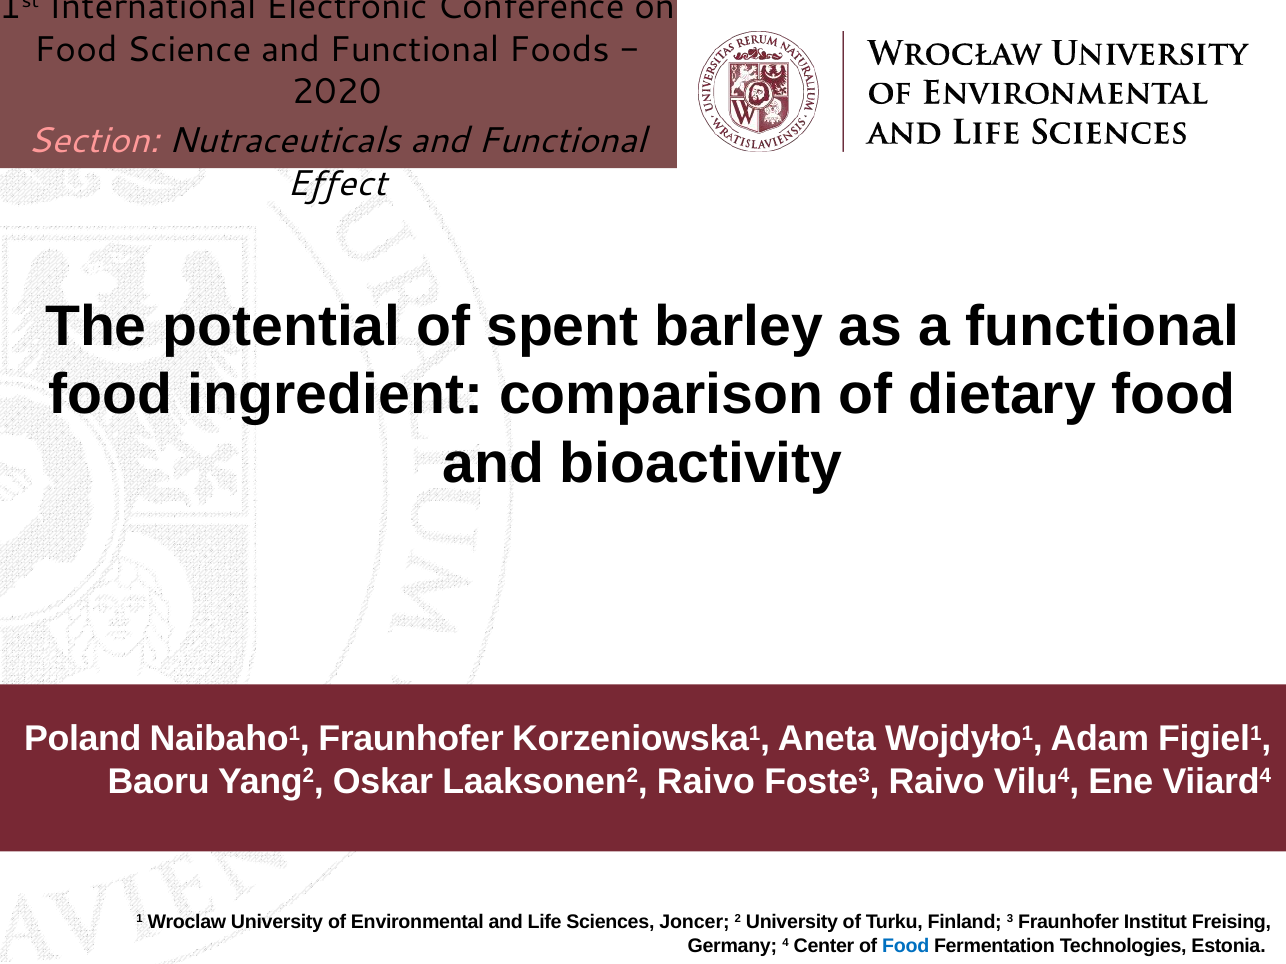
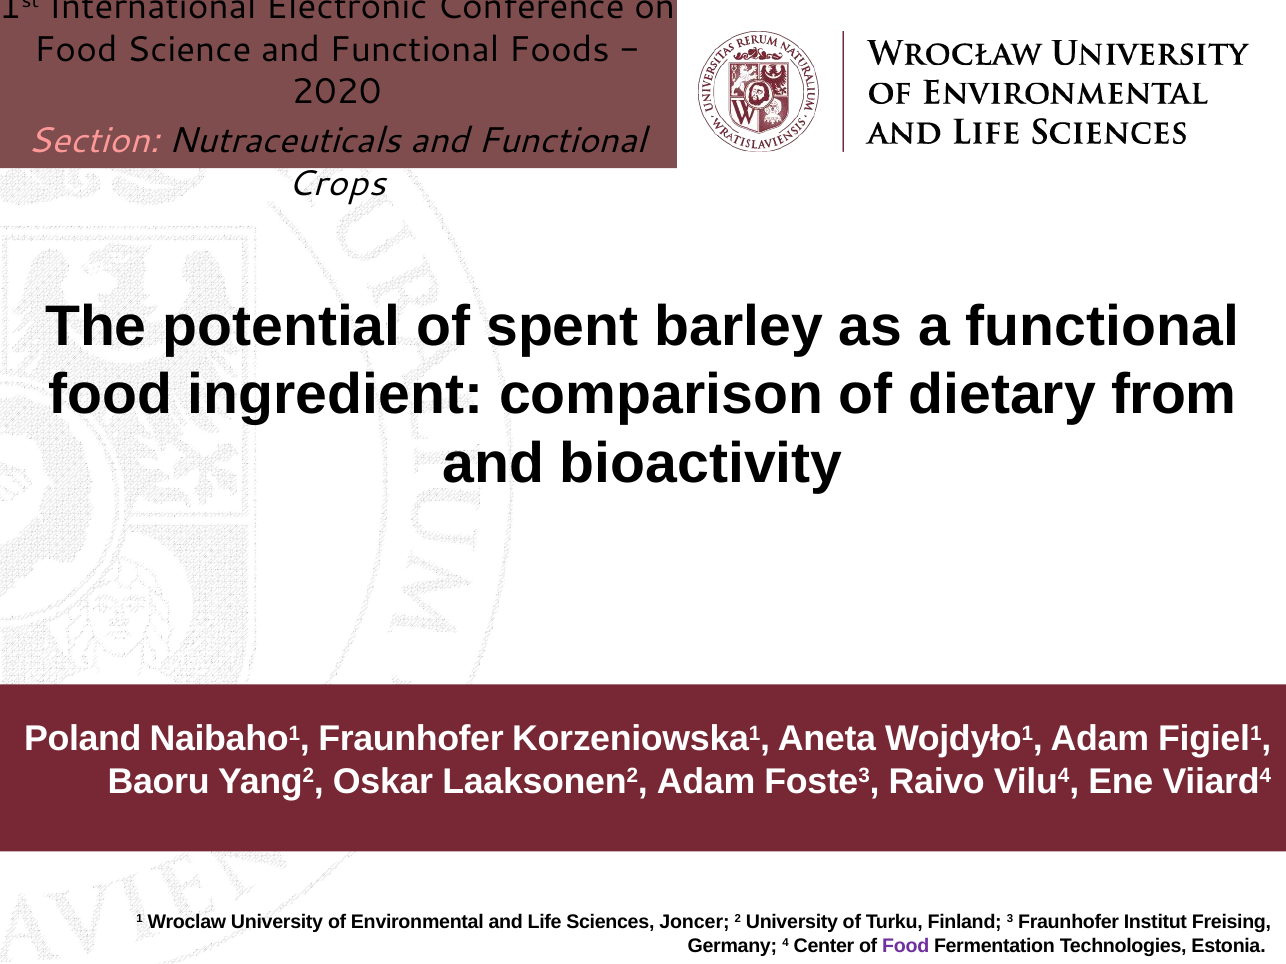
Effect: Effect -> Crops
dietary food: food -> from
Laaksonen2 Raivo: Raivo -> Adam
Food at (906, 946) colour: blue -> purple
